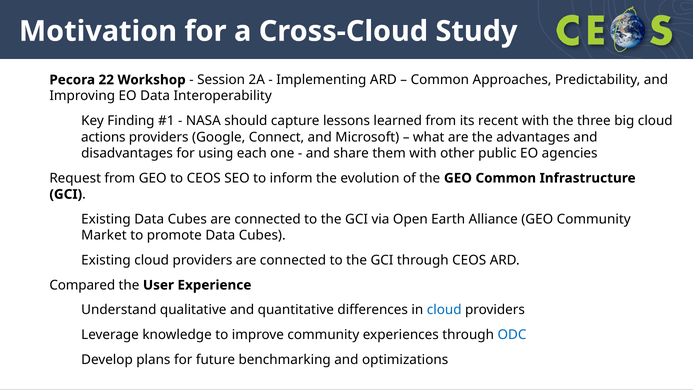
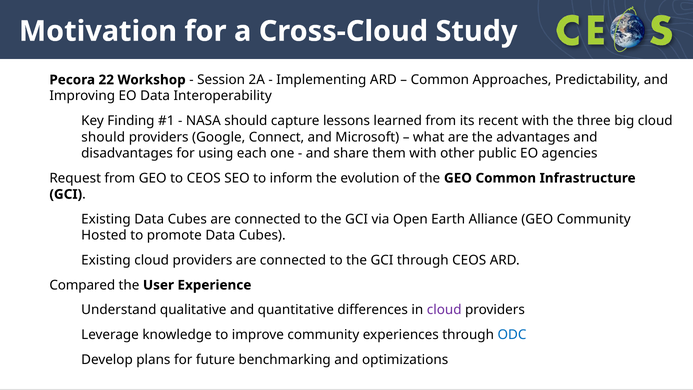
actions at (103, 137): actions -> should
Market: Market -> Hosted
cloud at (444, 310) colour: blue -> purple
